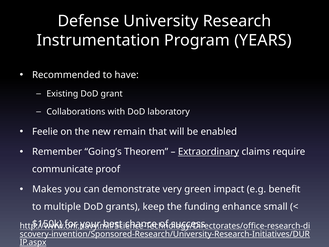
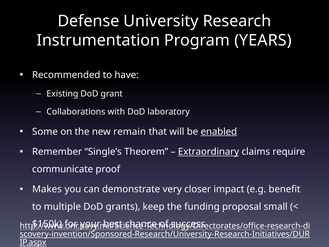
Feelie: Feelie -> Some
enabled underline: none -> present
Going’s: Going’s -> Single’s
green: green -> closer
enhance: enhance -> proposal
